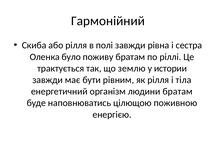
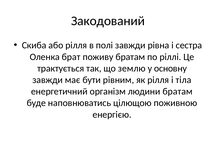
Гармонійний: Гармонійний -> Закодований
було: було -> брат
истории: истории -> основну
